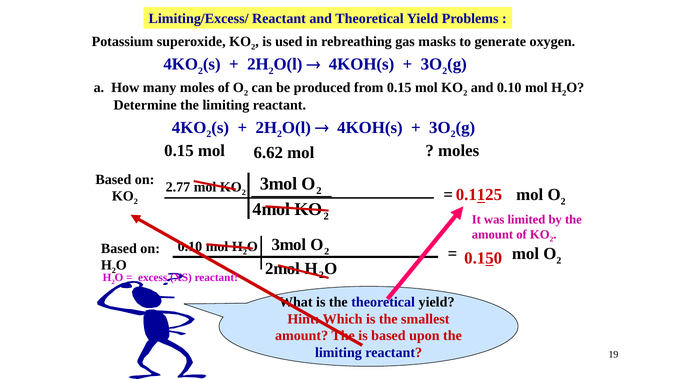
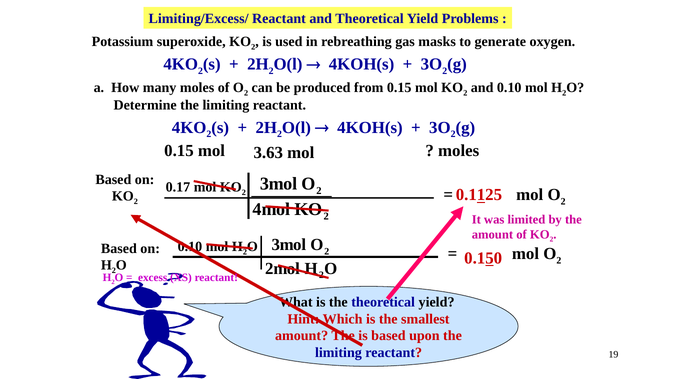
6.62: 6.62 -> 3.63
2.77: 2.77 -> 0.17
